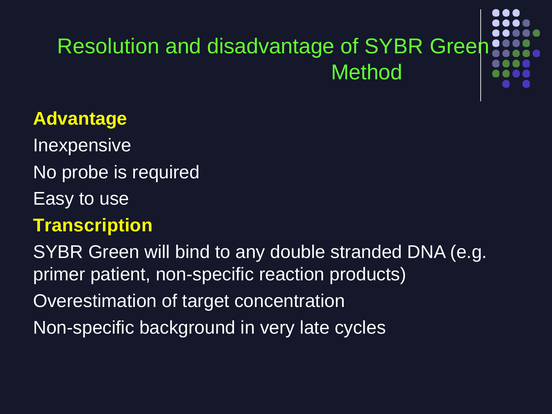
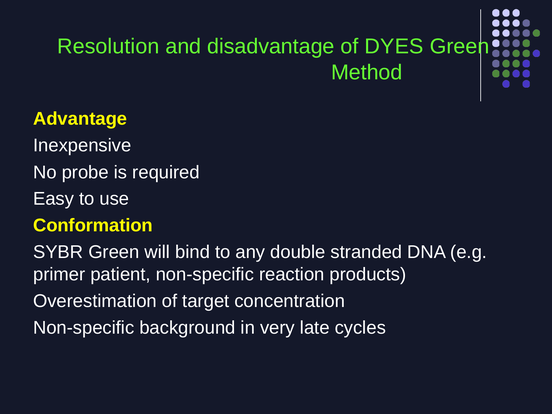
SYBR: SYBR -> DYES
Transcription: Transcription -> Conformation
